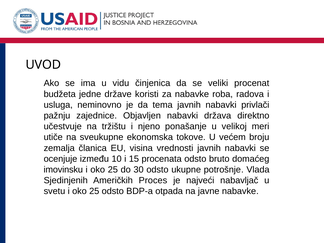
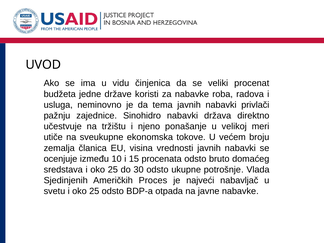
Objavljen: Objavljen -> Sinohidro
imovinsku: imovinsku -> sredstava
